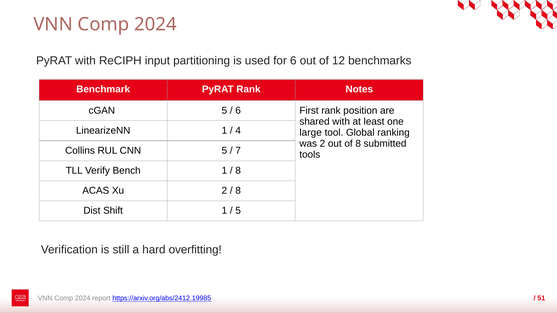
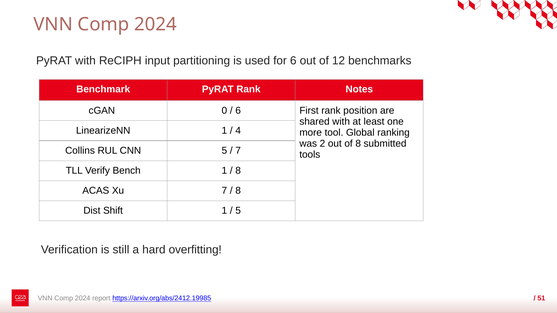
cGAN 5: 5 -> 0
large: large -> more
Xu 2: 2 -> 7
